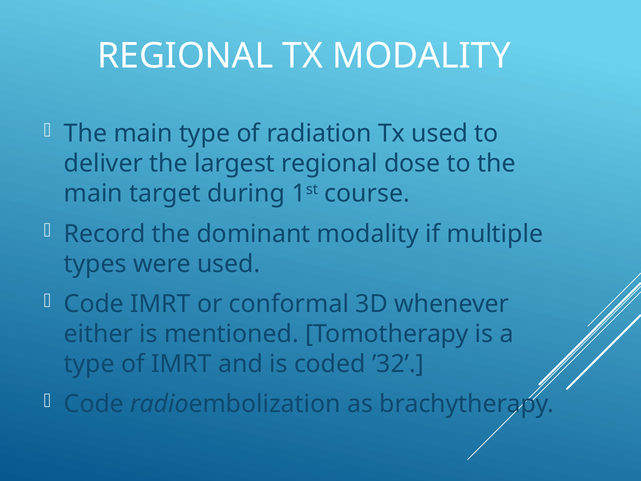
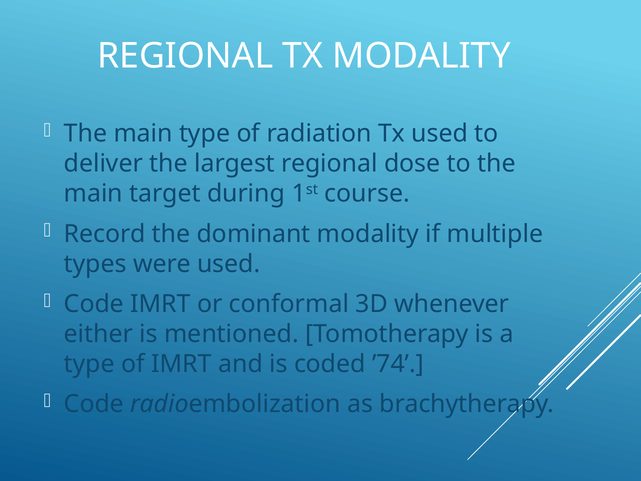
’32: ’32 -> ’74
